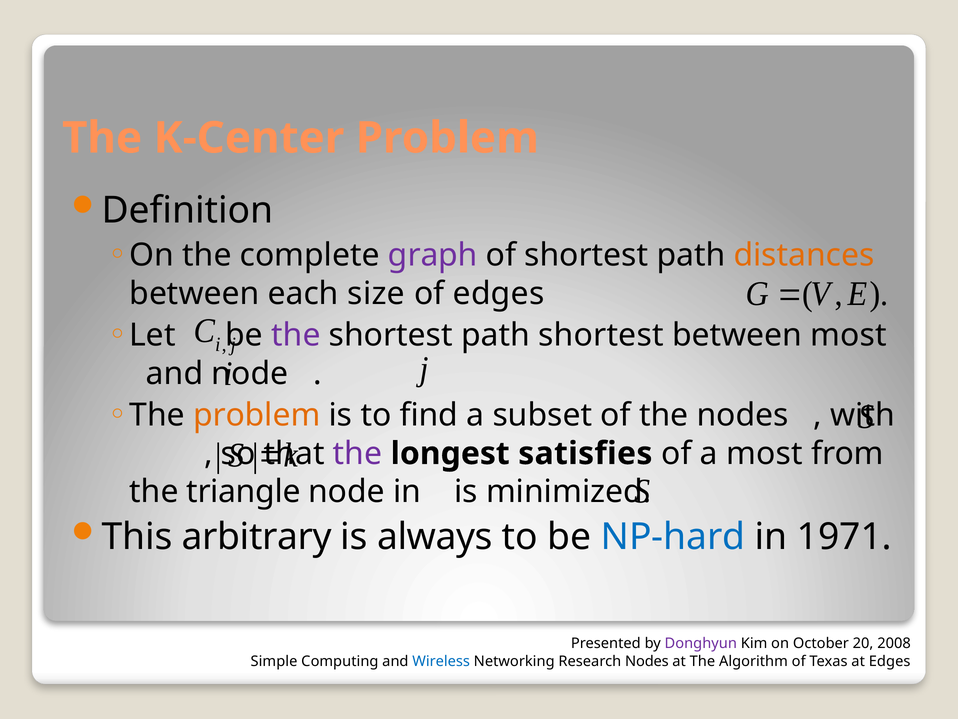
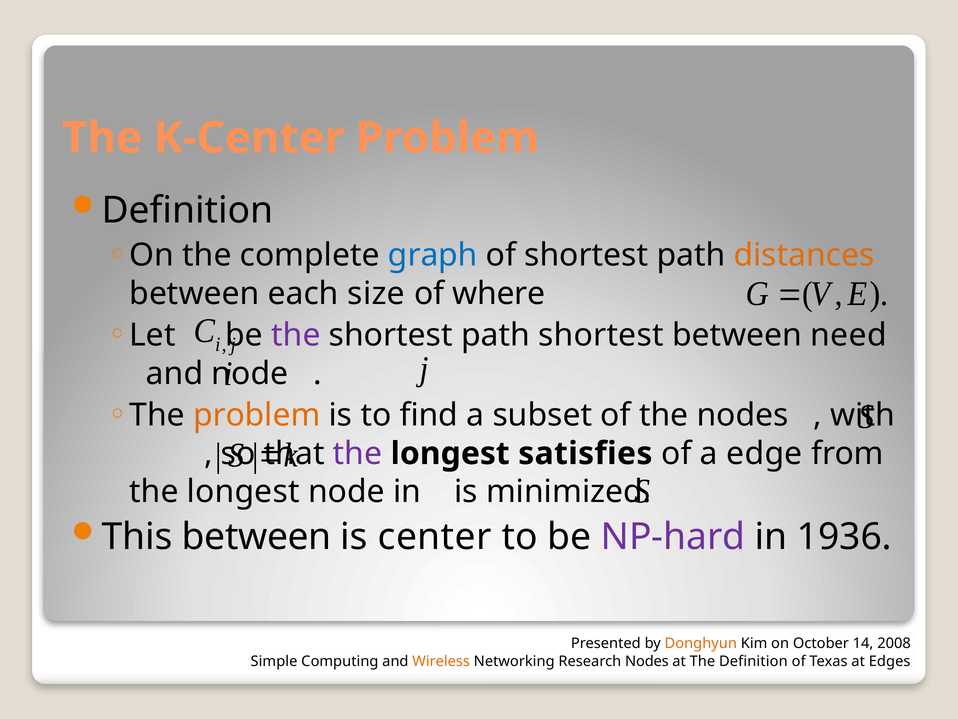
graph colour: purple -> blue
of edges: edges -> where
between most: most -> need
a most: most -> edge
triangle at (244, 492): triangle -> longest
This arbitrary: arbitrary -> between
always: always -> center
NP-hard colour: blue -> purple
1971: 1971 -> 1936
Donghyun colour: purple -> orange
20: 20 -> 14
Wireless colour: blue -> orange
The Algorithm: Algorithm -> Definition
